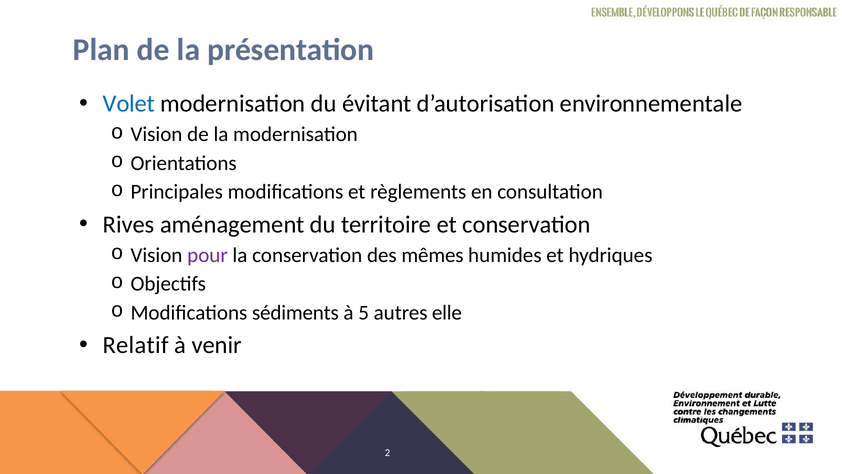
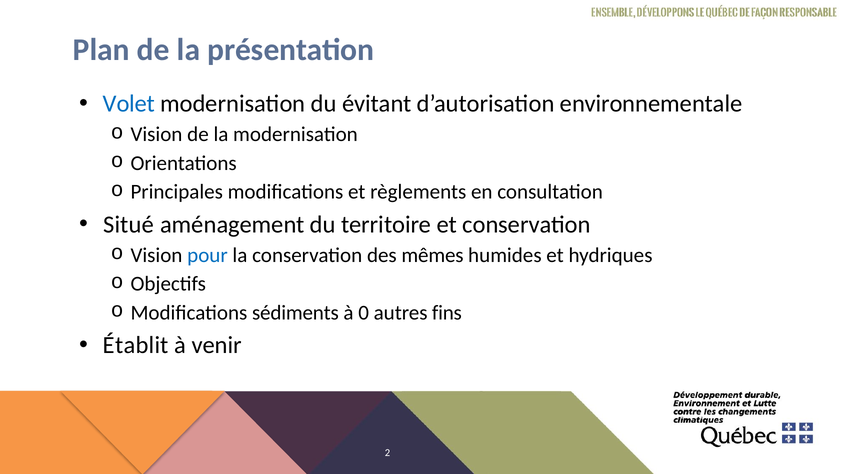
Rives: Rives -> Situé
pour colour: purple -> blue
5: 5 -> 0
elle: elle -> fins
Relatif: Relatif -> Établit
